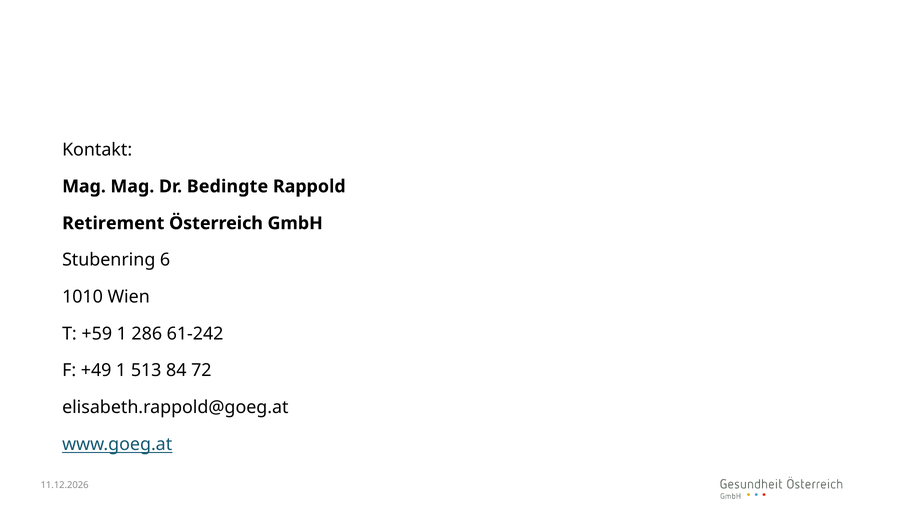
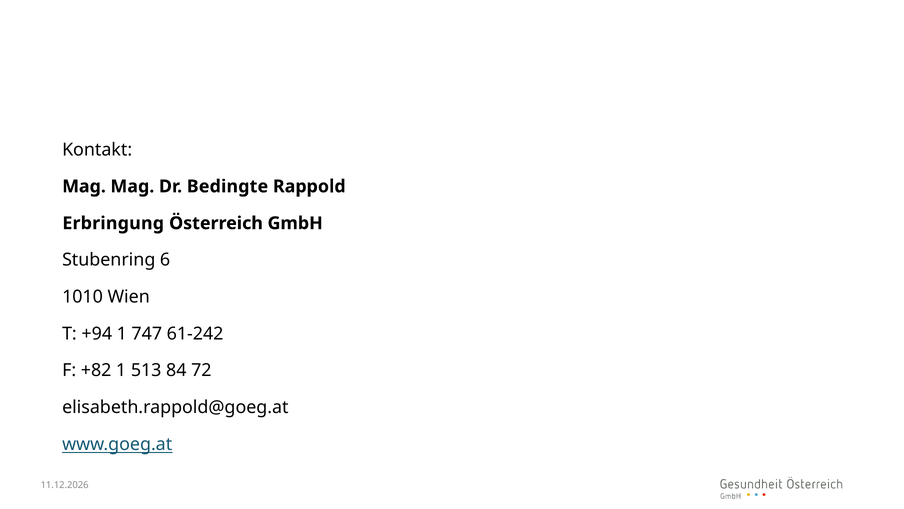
Retirement: Retirement -> Erbringung
+59: +59 -> +94
286: 286 -> 747
+49: +49 -> +82
